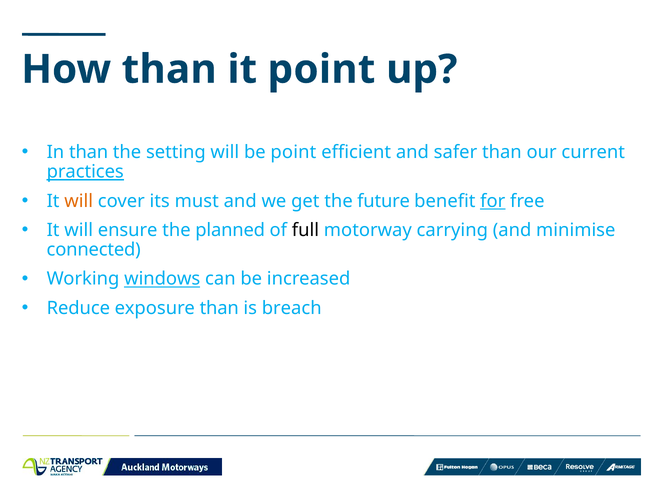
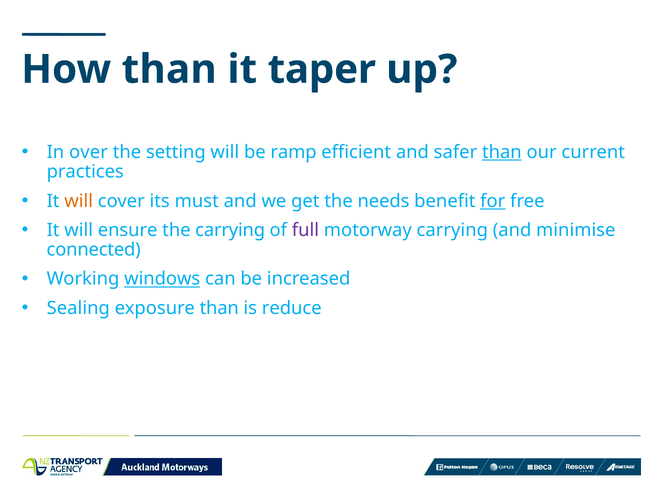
it point: point -> taper
In than: than -> over
be point: point -> ramp
than at (502, 152) underline: none -> present
practices underline: present -> none
future: future -> needs
the planned: planned -> carrying
full colour: black -> purple
Reduce: Reduce -> Sealing
breach: breach -> reduce
